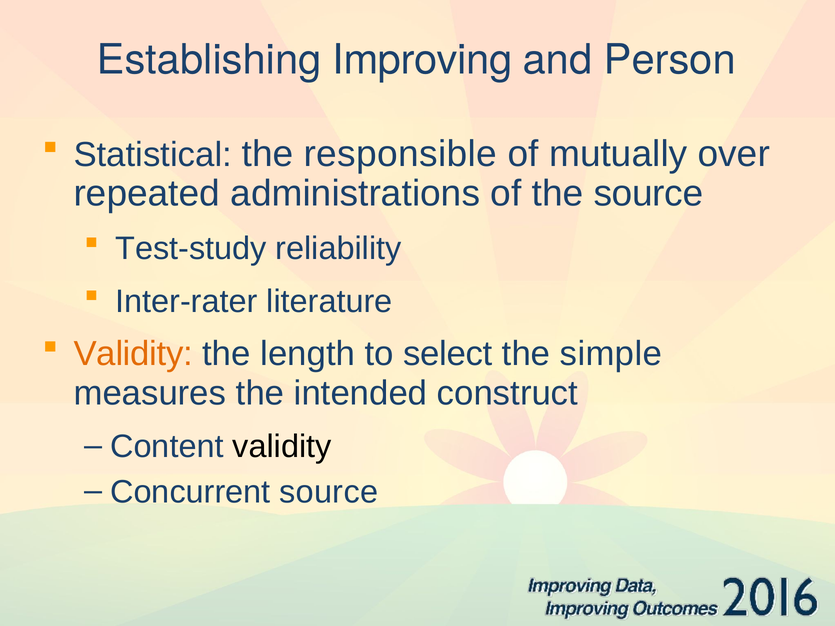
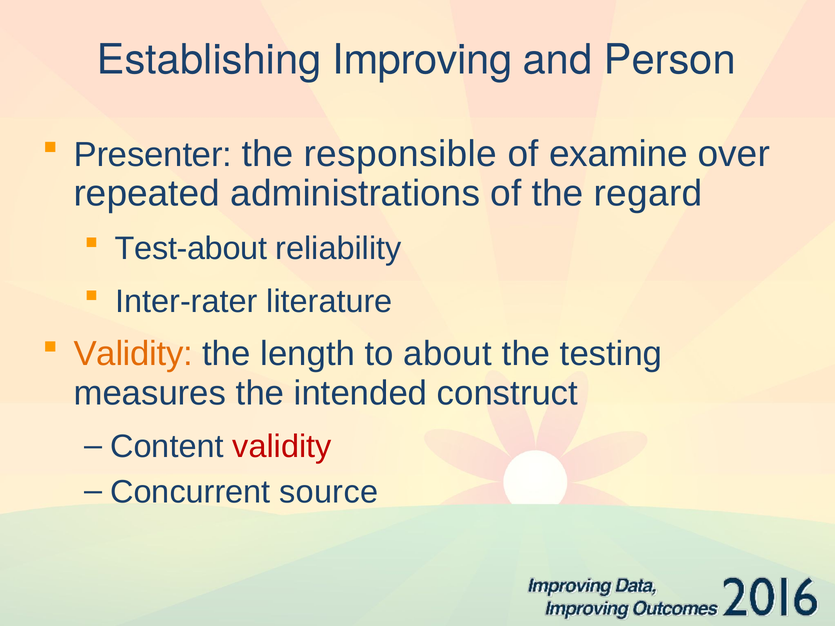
Statistical: Statistical -> Presenter
mutually: mutually -> examine
the source: source -> regard
Test-study: Test-study -> Test-about
select: select -> about
simple: simple -> testing
validity at (282, 447) colour: black -> red
